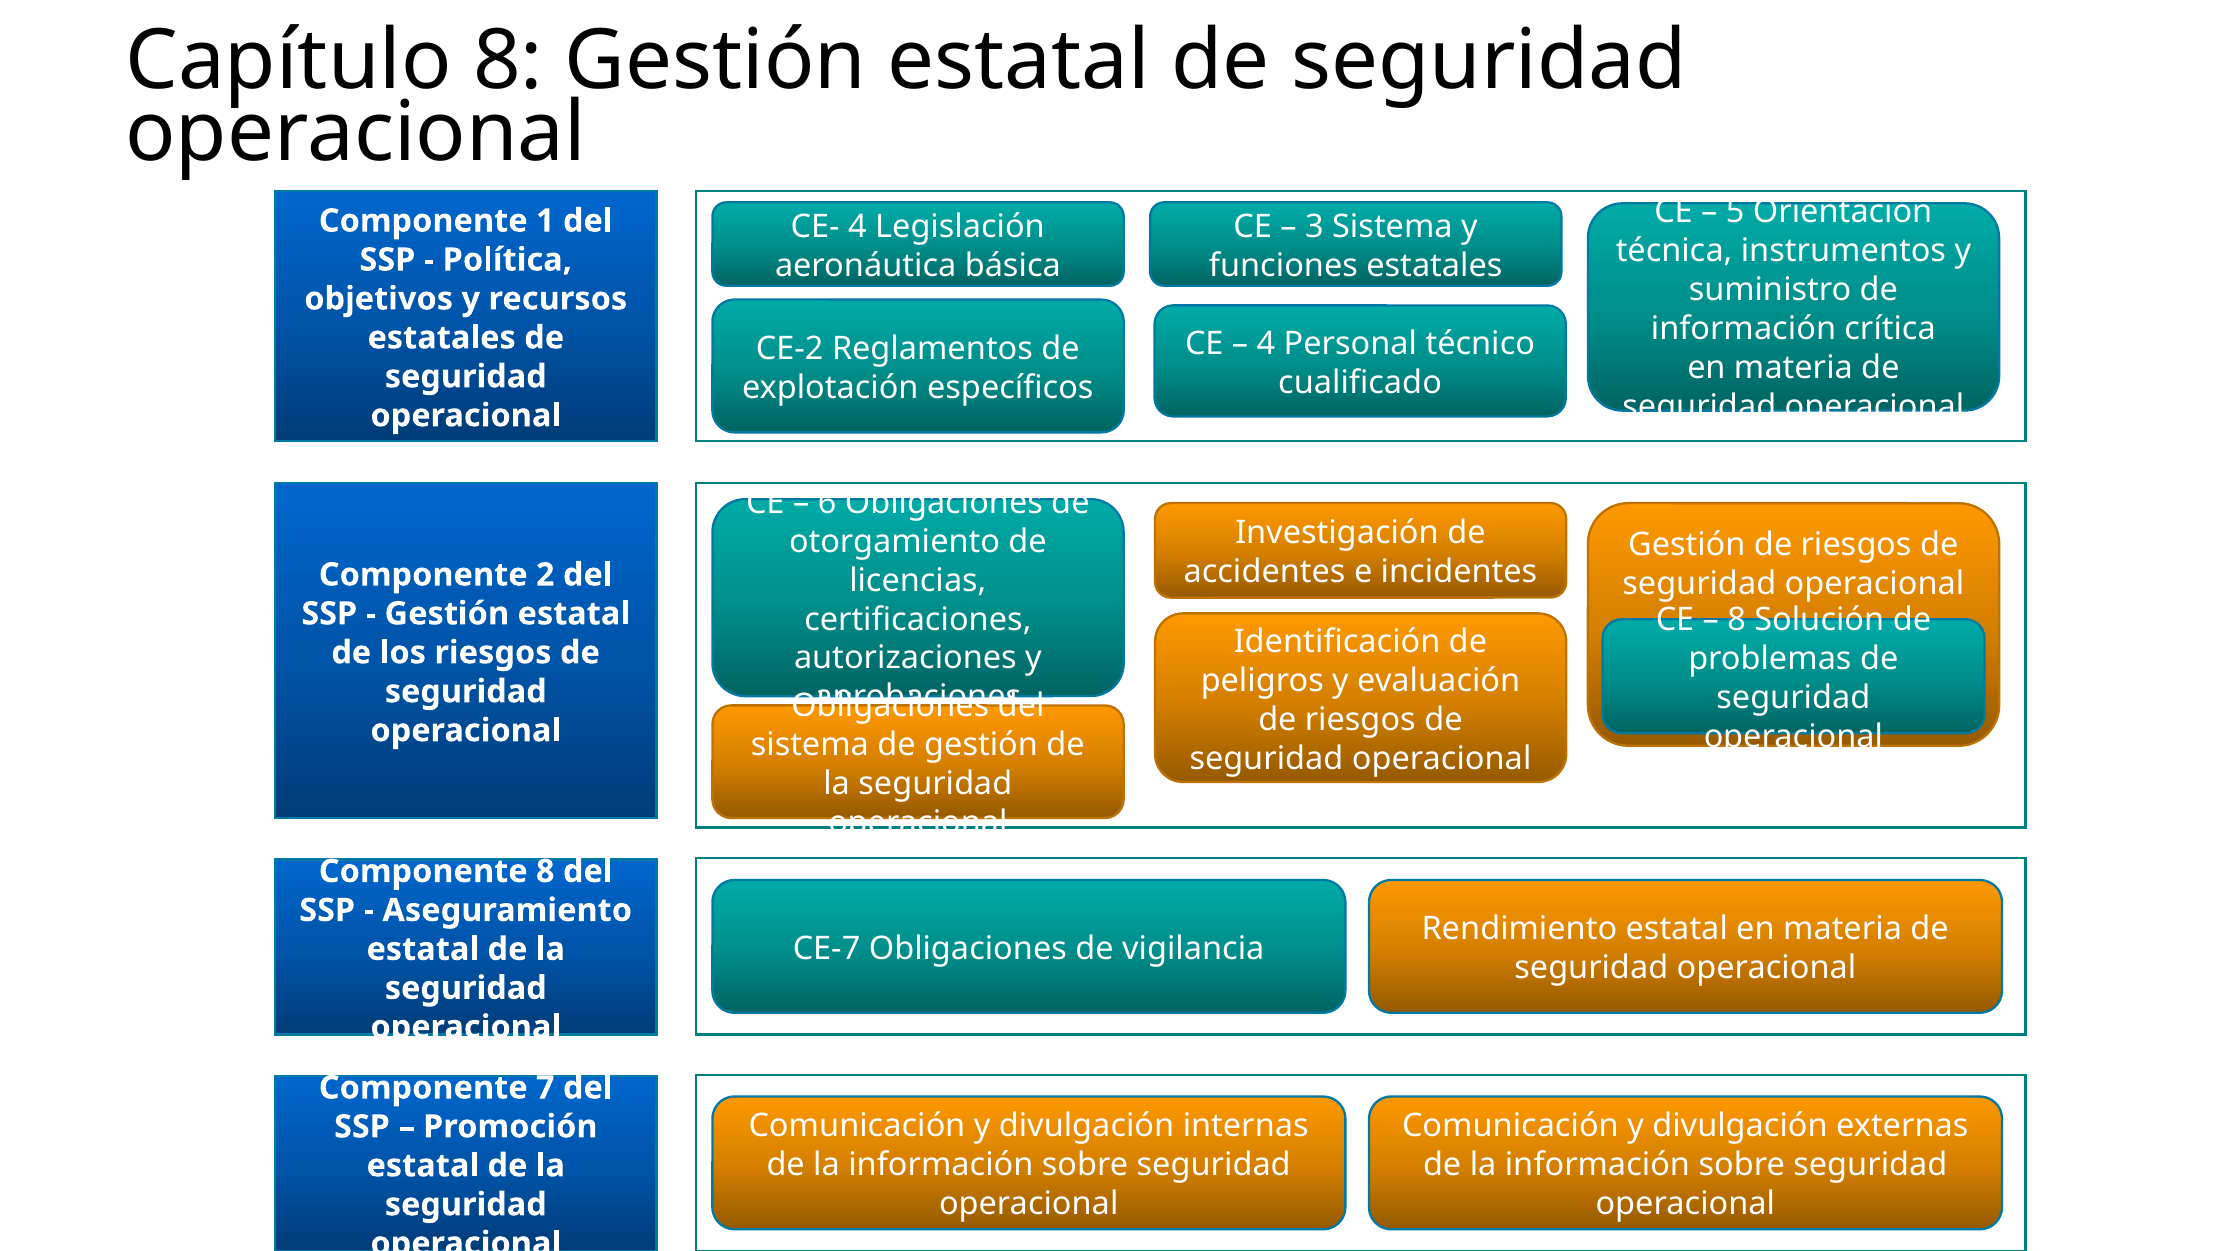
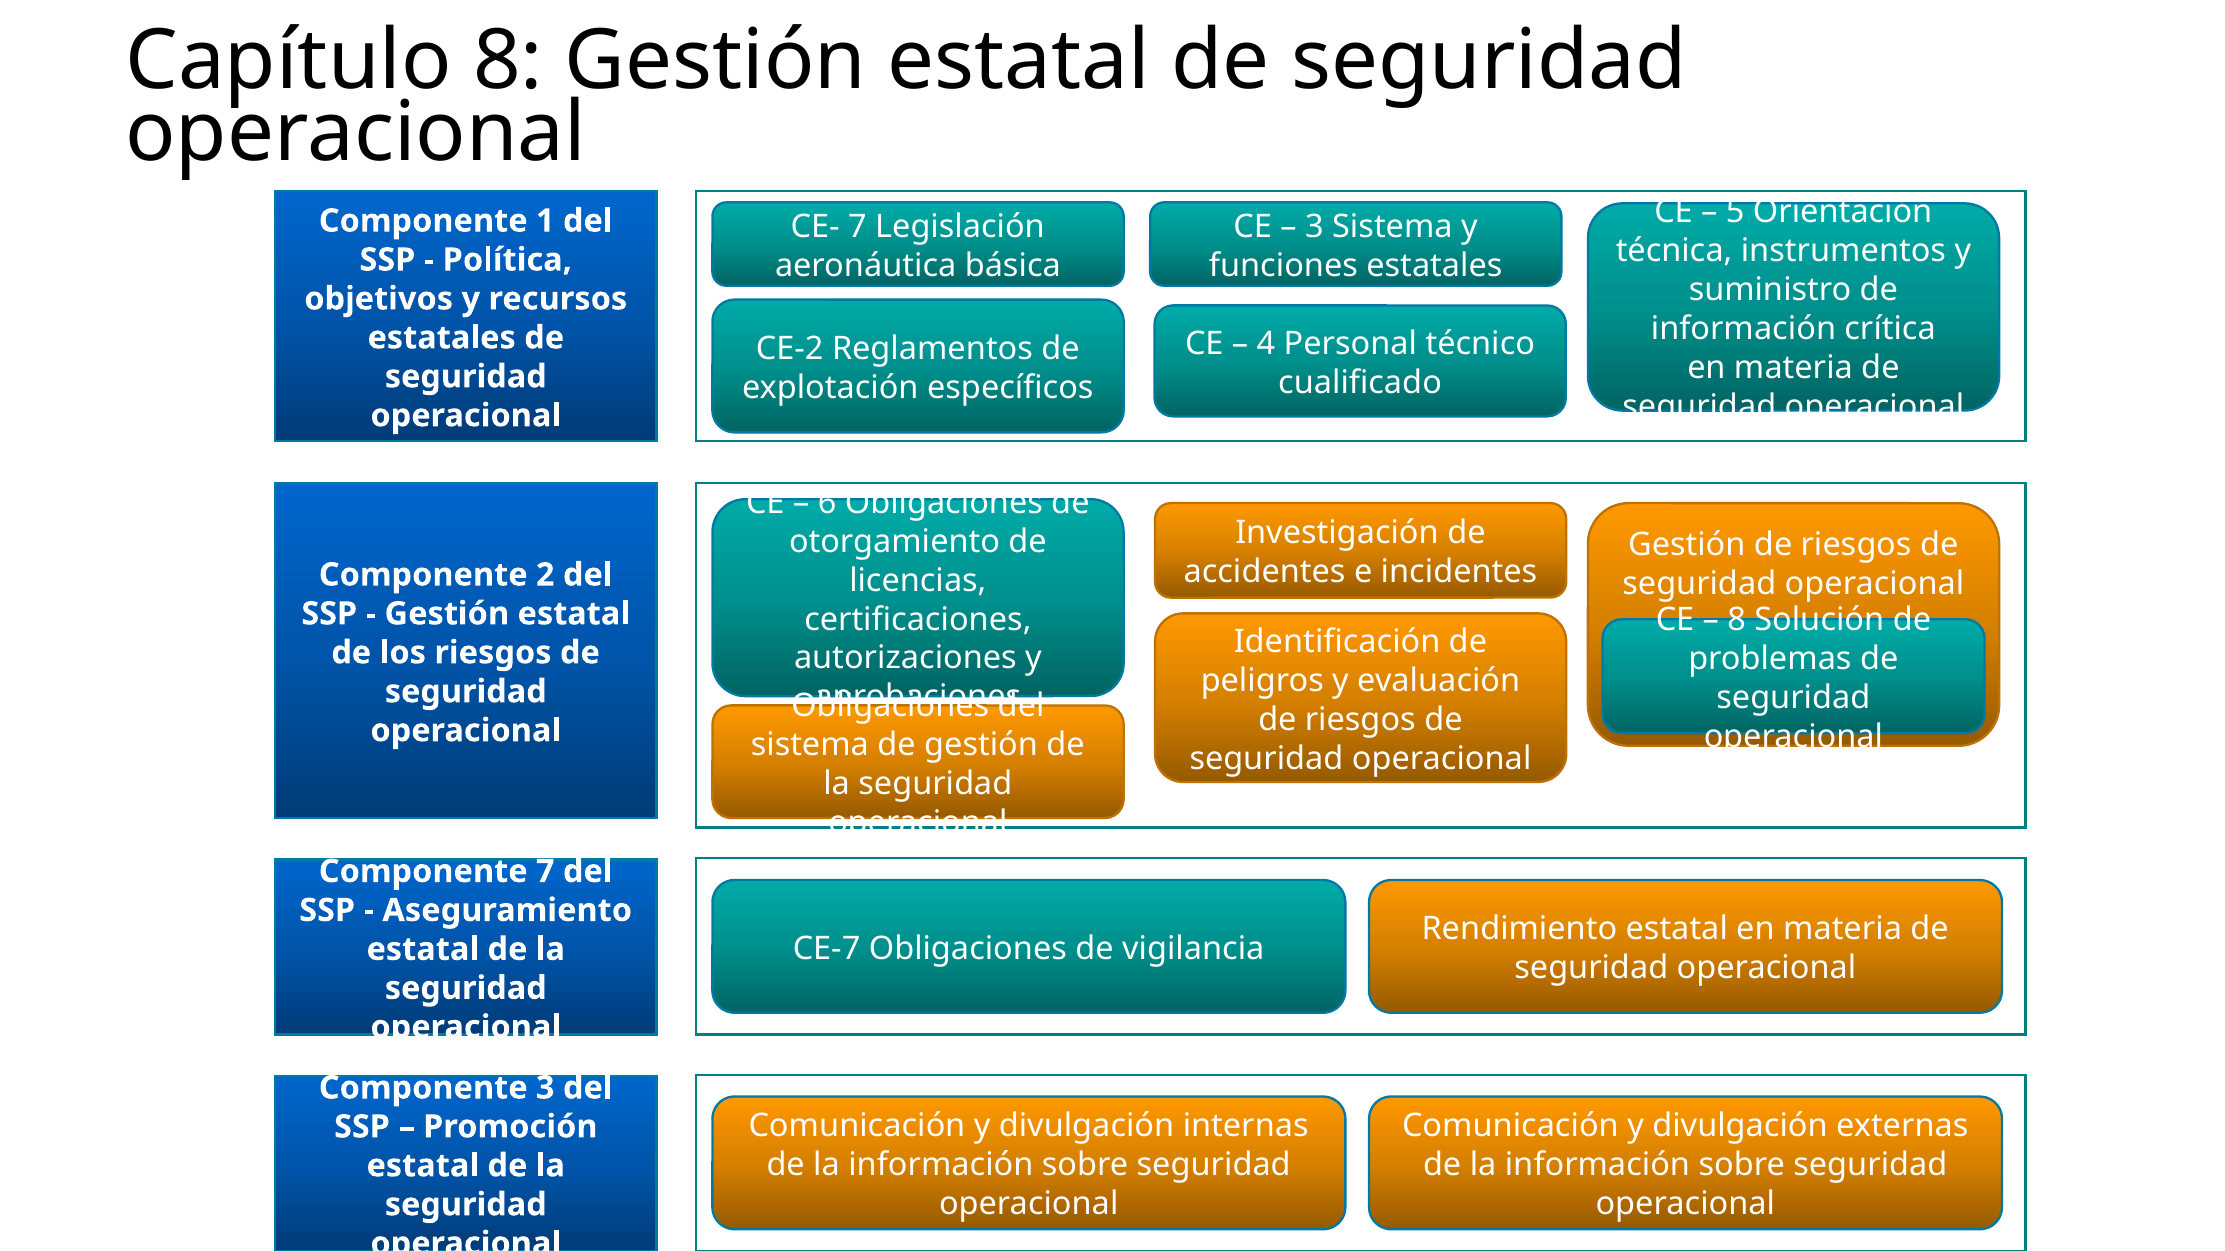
CE- 4: 4 -> 7
Componente 8: 8 -> 7
Componente 7: 7 -> 3
